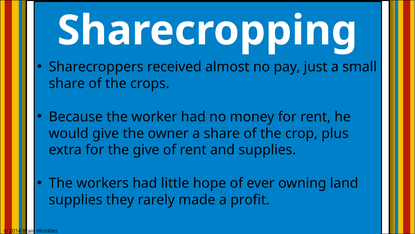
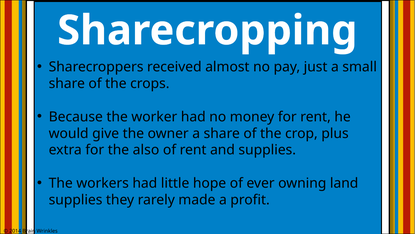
the give: give -> also
